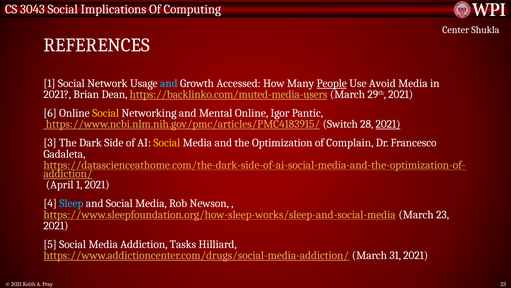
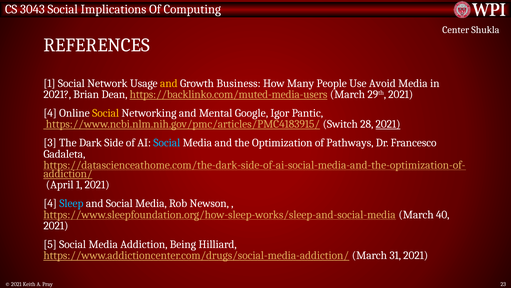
and at (169, 83) colour: light blue -> yellow
Accessed: Accessed -> Business
People underline: present -> none
6 at (50, 113): 6 -> 4
Mental Online: Online -> Google
Social at (167, 143) colour: yellow -> light blue
Complain: Complain -> Pathways
March 23: 23 -> 40
Tasks: Tasks -> Being
